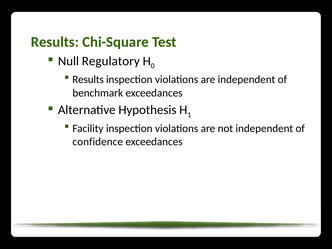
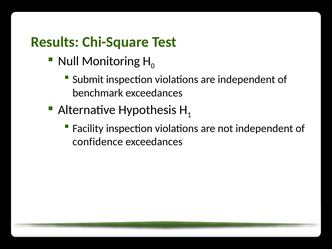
Regulatory: Regulatory -> Monitoring
Results at (88, 80): Results -> Submit
